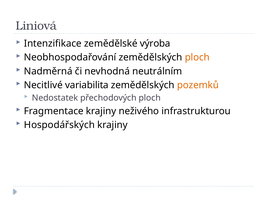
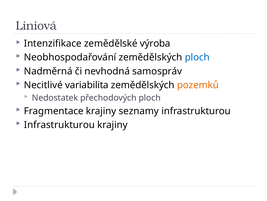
ploch at (197, 57) colour: orange -> blue
neutrálním: neutrálním -> samospráv
neživého: neživého -> seznamy
Hospodářských at (59, 124): Hospodářských -> Infrastrukturou
